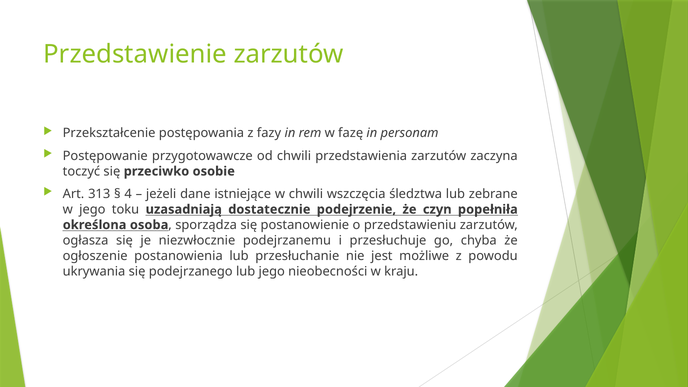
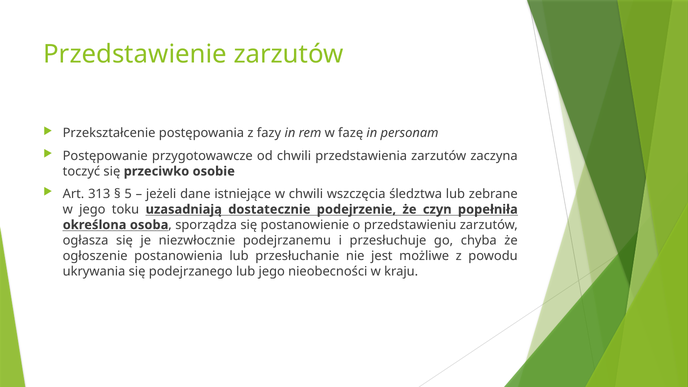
4: 4 -> 5
